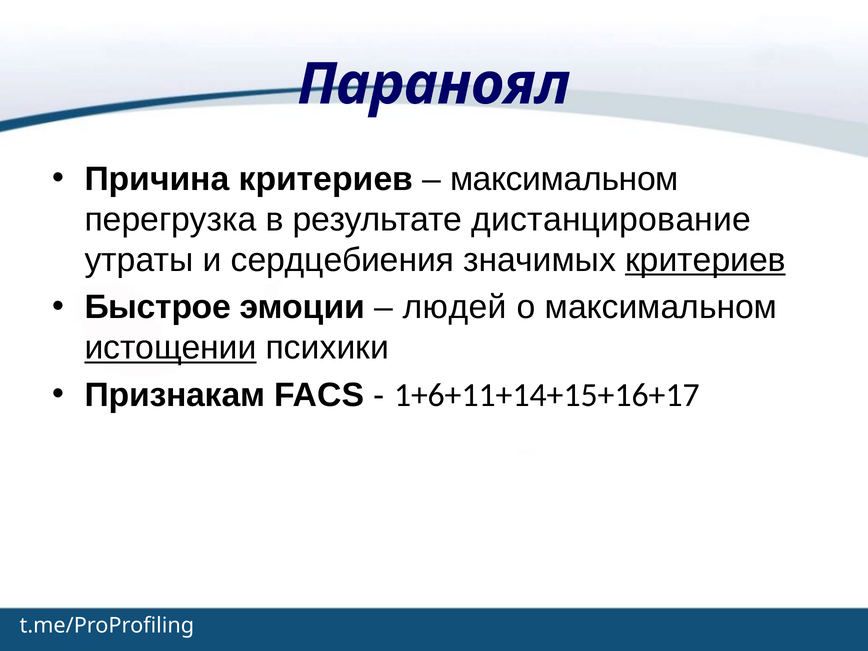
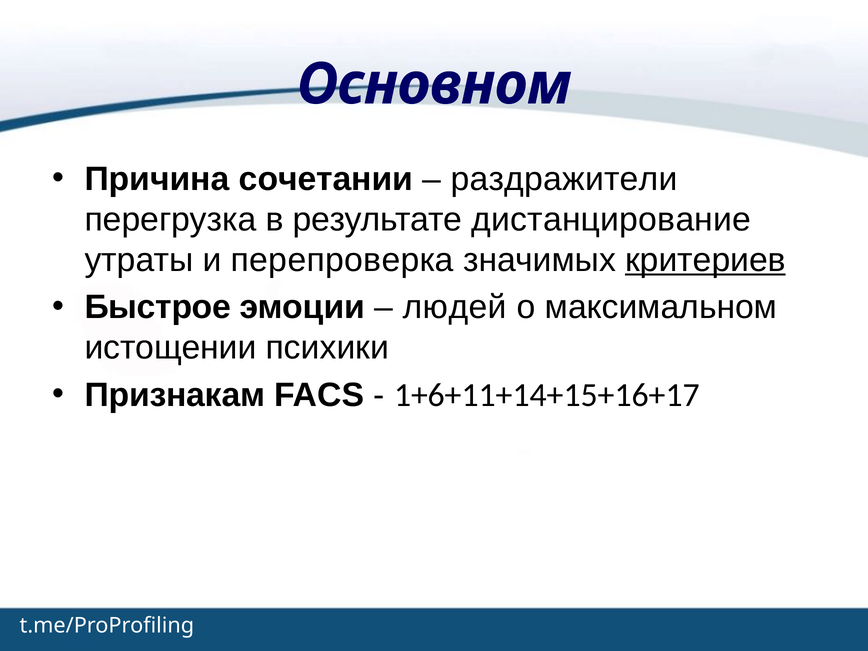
Параноял: Параноял -> Основном
Причина критериев: критериев -> сочетании
максимальном at (564, 179): максимальном -> раздражители
сердцебиения: сердцебиения -> перепроверка
истощении underline: present -> none
